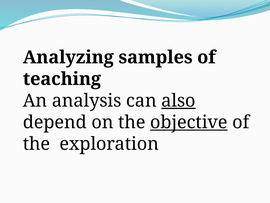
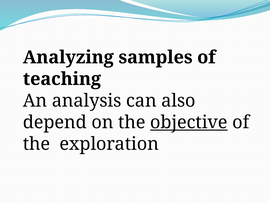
also underline: present -> none
